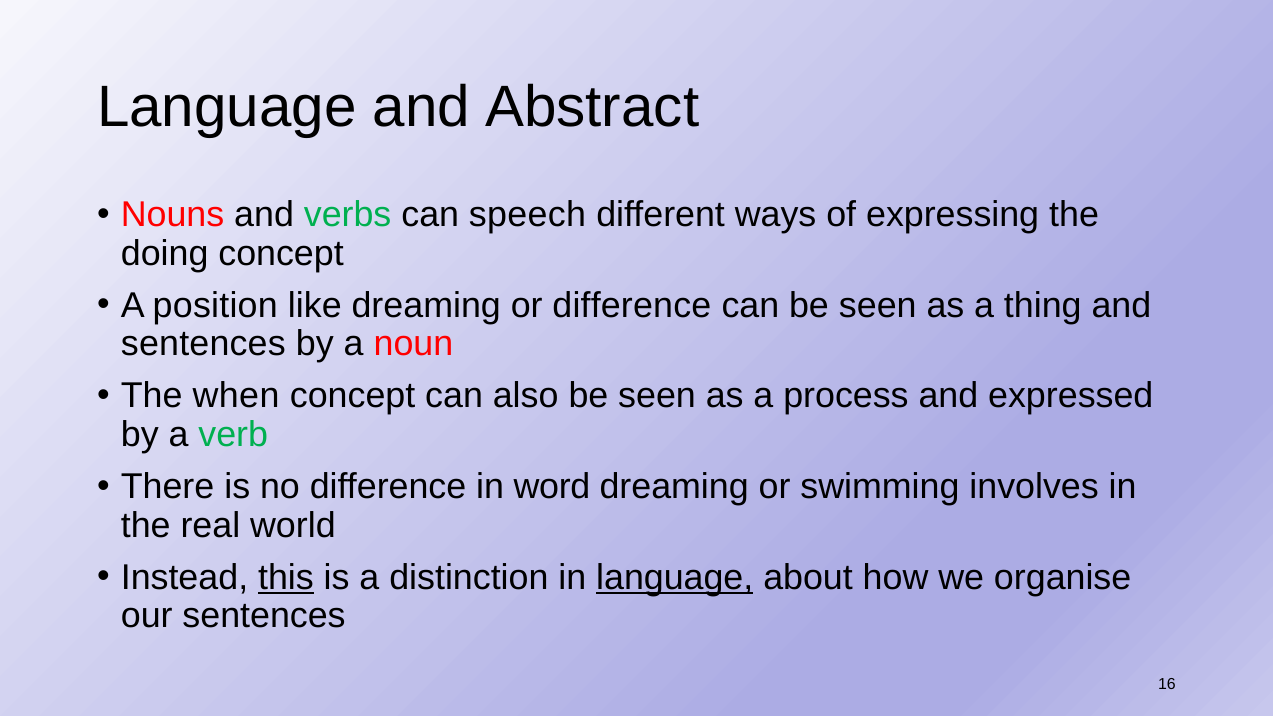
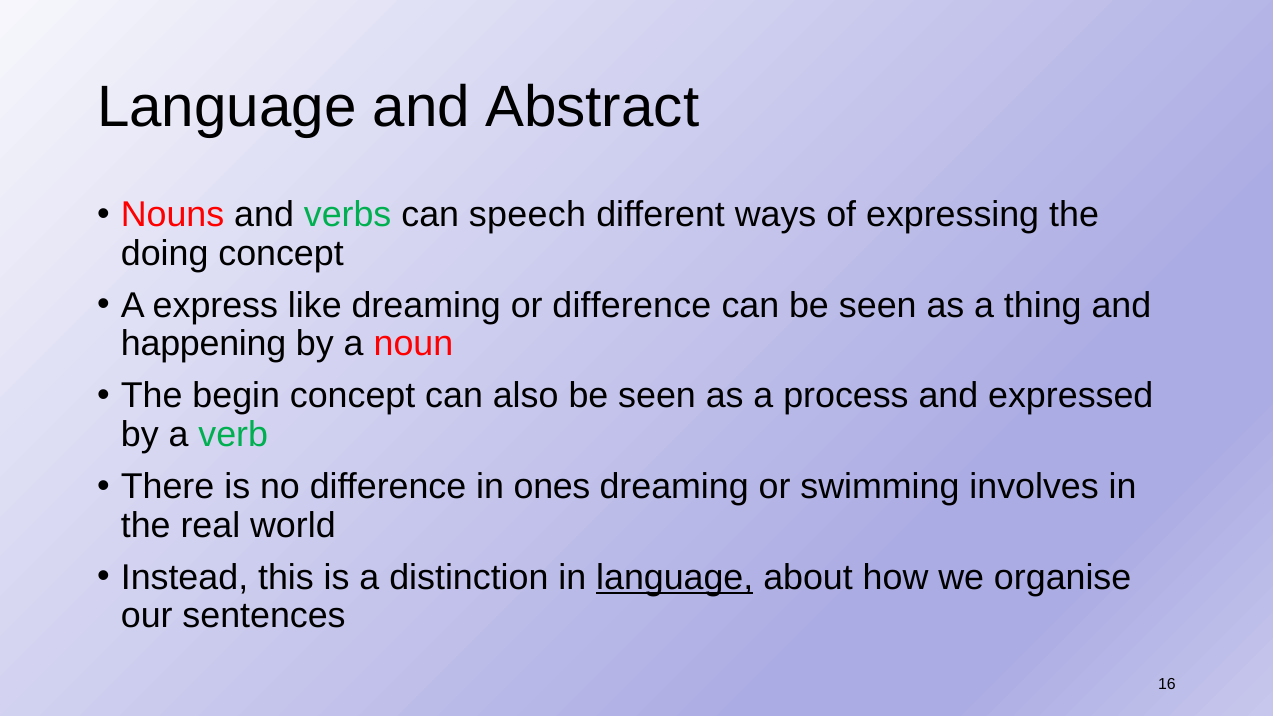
position: position -> express
sentences at (203, 344): sentences -> happening
when: when -> begin
word: word -> ones
this underline: present -> none
